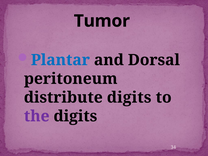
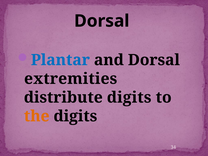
Tumor at (102, 21): Tumor -> Dorsal
peritoneum: peritoneum -> extremities
the colour: purple -> orange
